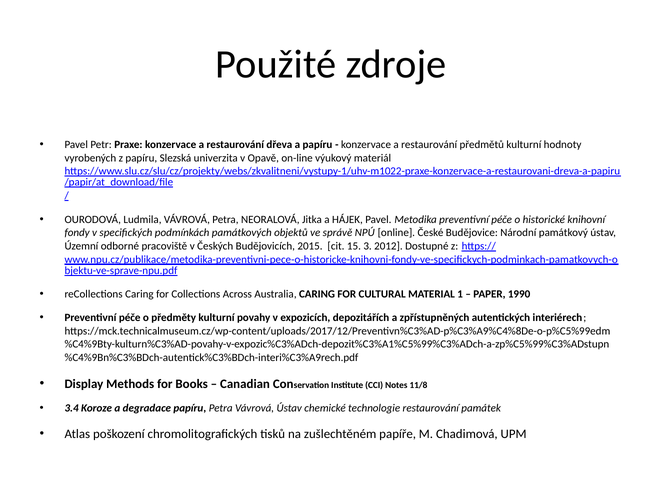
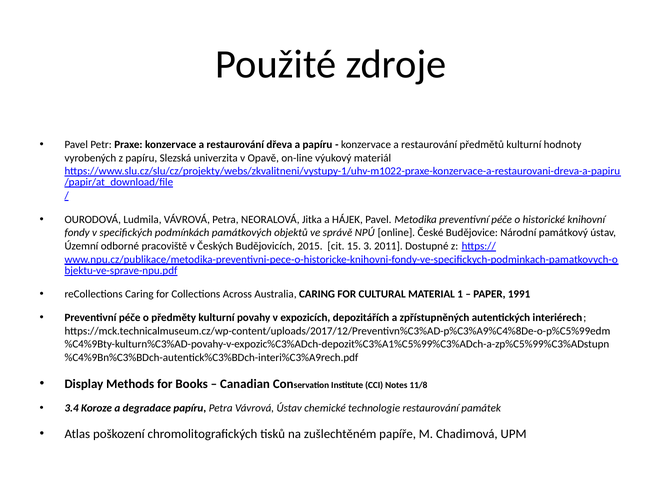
2012: 2012 -> 2011
1990: 1990 -> 1991
